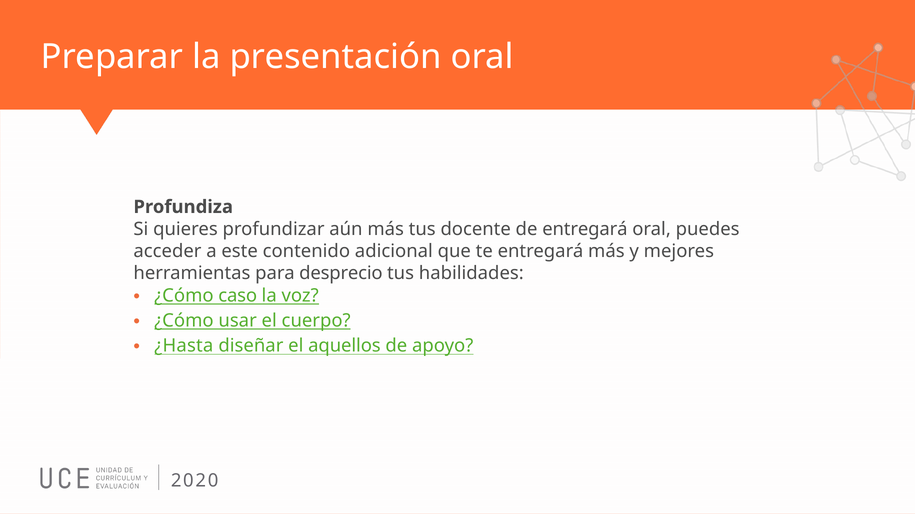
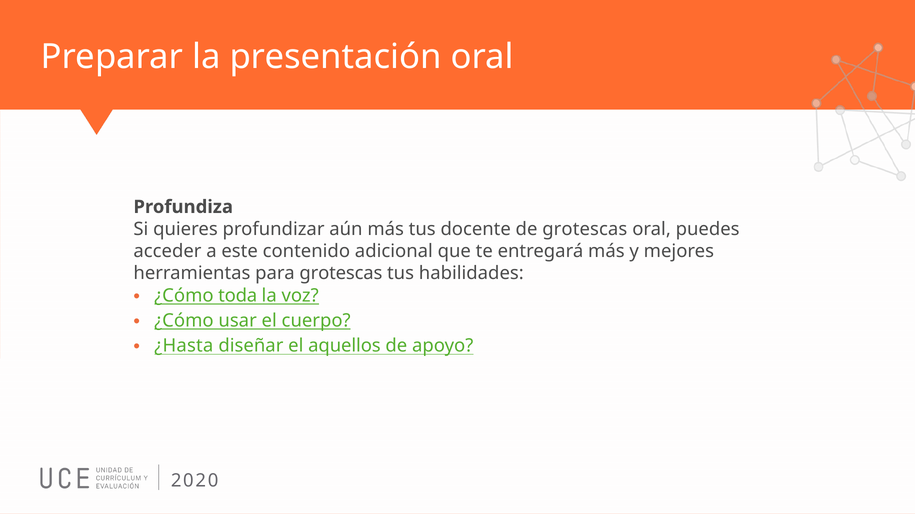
de entregará: entregará -> grotescas
para desprecio: desprecio -> grotescas
caso: caso -> toda
